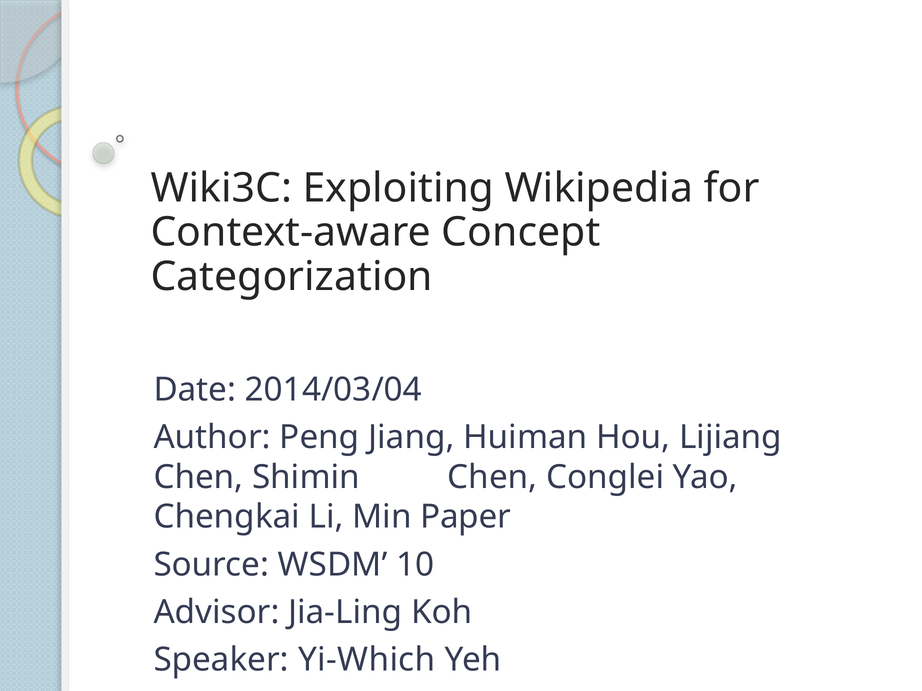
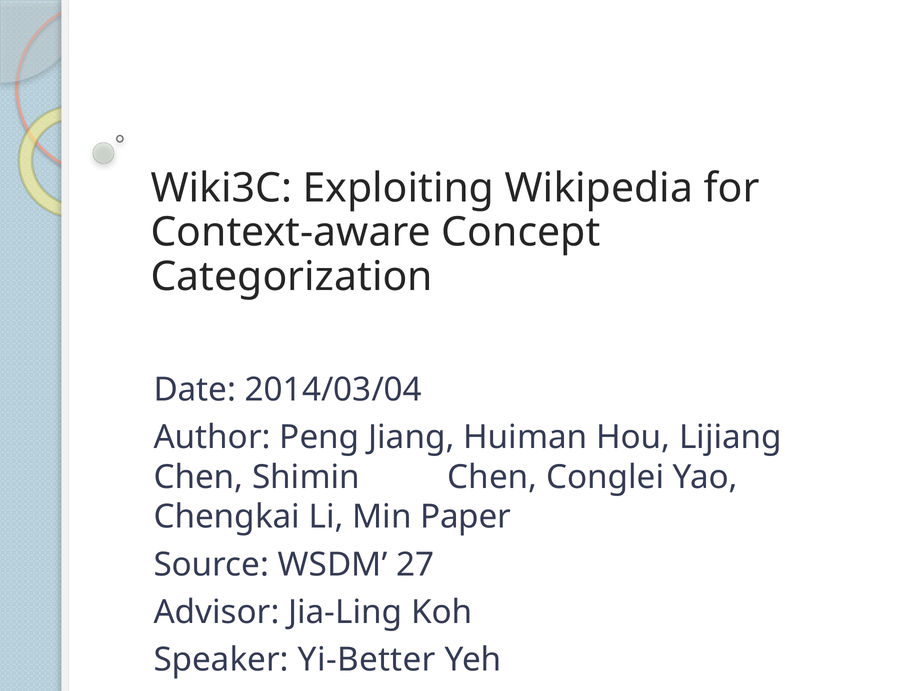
10: 10 -> 27
Yi-Which: Yi-Which -> Yi-Better
